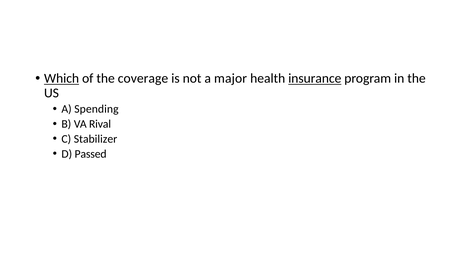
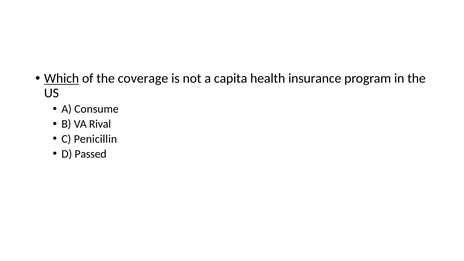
major: major -> capita
insurance underline: present -> none
Spending: Spending -> Consume
Stabilizer: Stabilizer -> Penicillin
